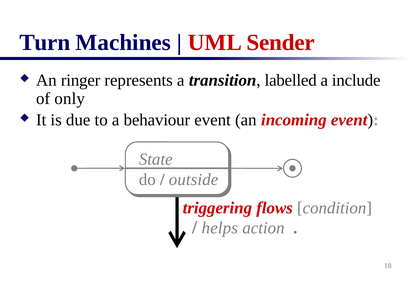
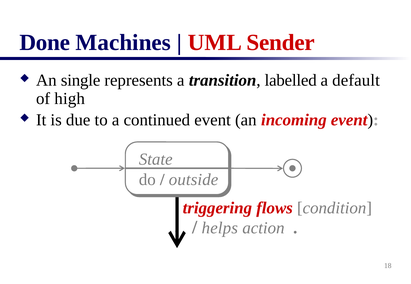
Turn: Turn -> Done
ringer: ringer -> single
include: include -> default
only: only -> high
behaviour: behaviour -> continued
